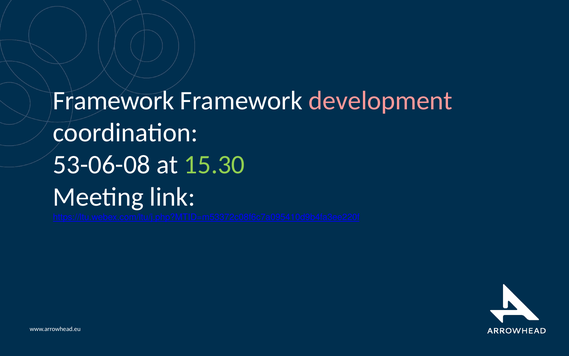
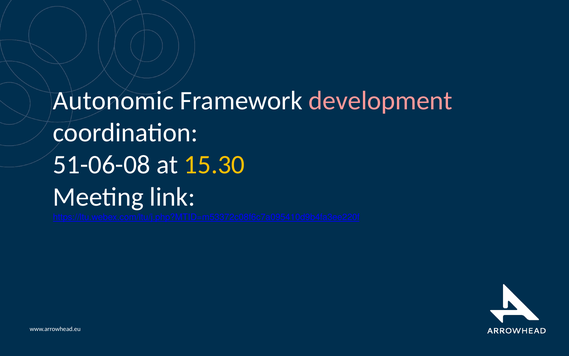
Framework at (114, 100): Framework -> Autonomic
53-06-08: 53-06-08 -> 51-06-08
15.30 colour: light green -> yellow
